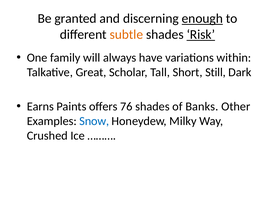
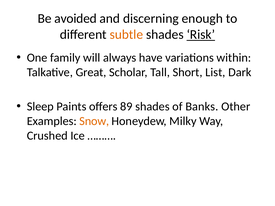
granted: granted -> avoided
enough underline: present -> none
Still: Still -> List
Earns: Earns -> Sleep
76: 76 -> 89
Snow colour: blue -> orange
